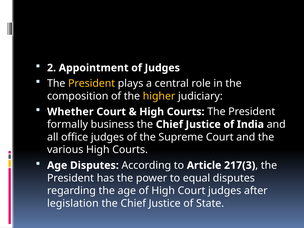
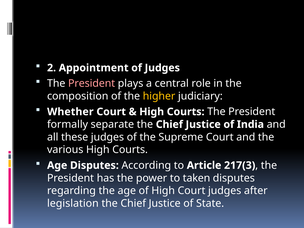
President at (92, 83) colour: yellow -> pink
business: business -> separate
office: office -> these
equal: equal -> taken
